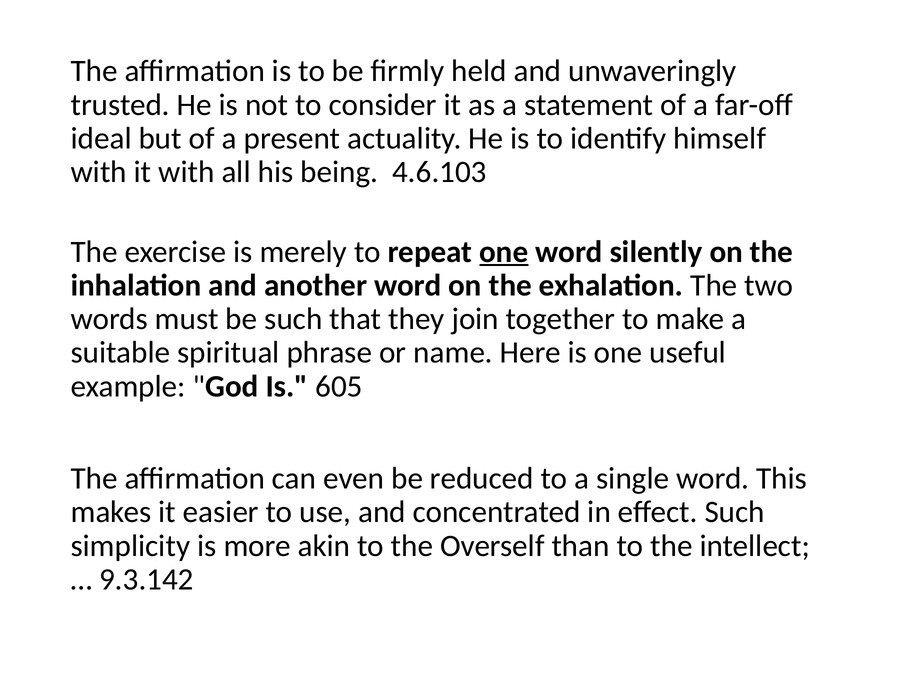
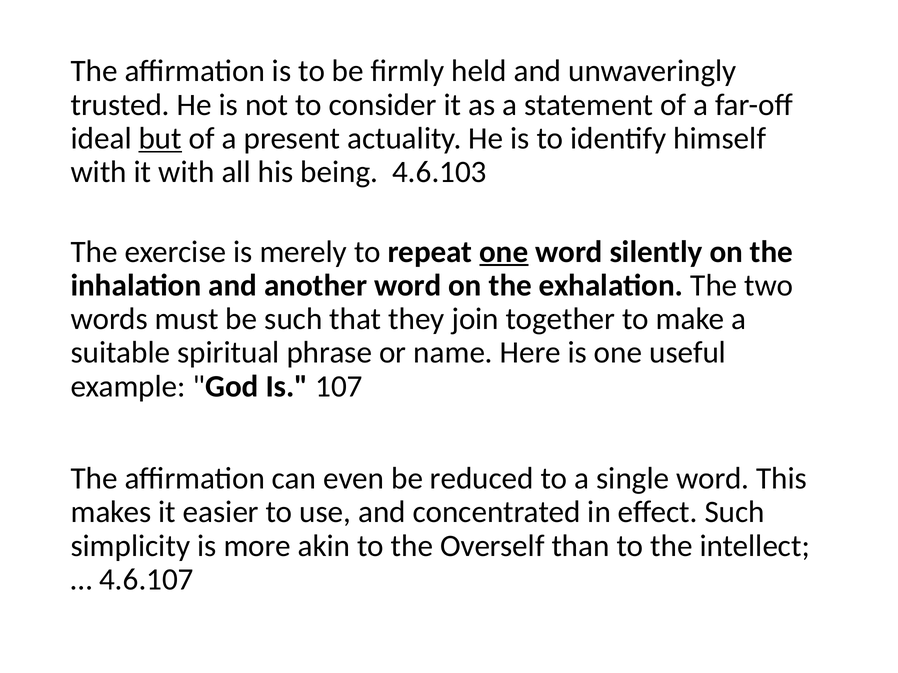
but underline: none -> present
605: 605 -> 107
9.3.142: 9.3.142 -> 4.6.107
